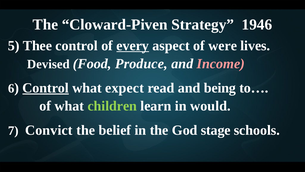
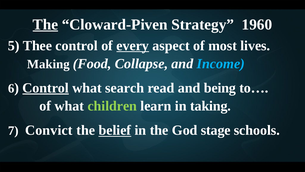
The at (45, 24) underline: none -> present
1946: 1946 -> 1960
were: were -> most
Devised: Devised -> Making
Produce: Produce -> Collapse
Income colour: pink -> light blue
expect: expect -> search
would: would -> taking
belief underline: none -> present
